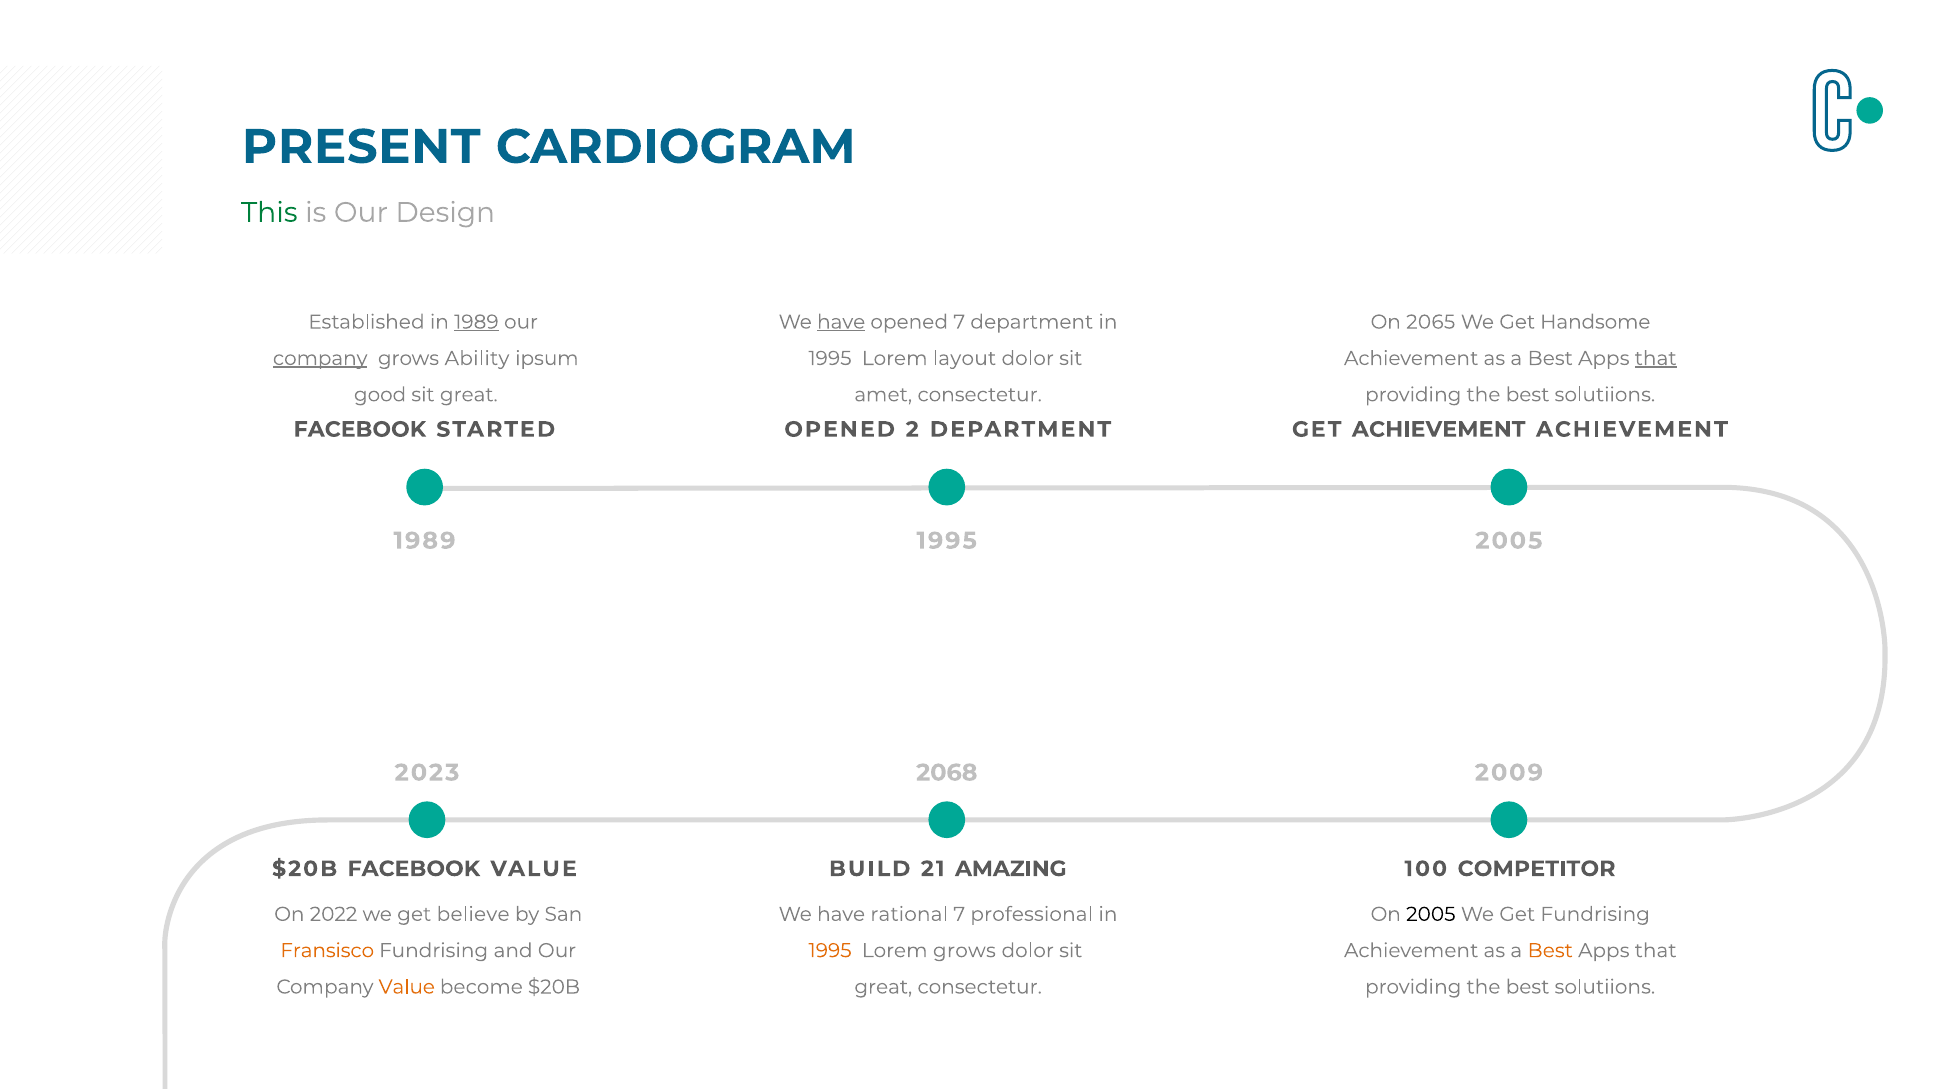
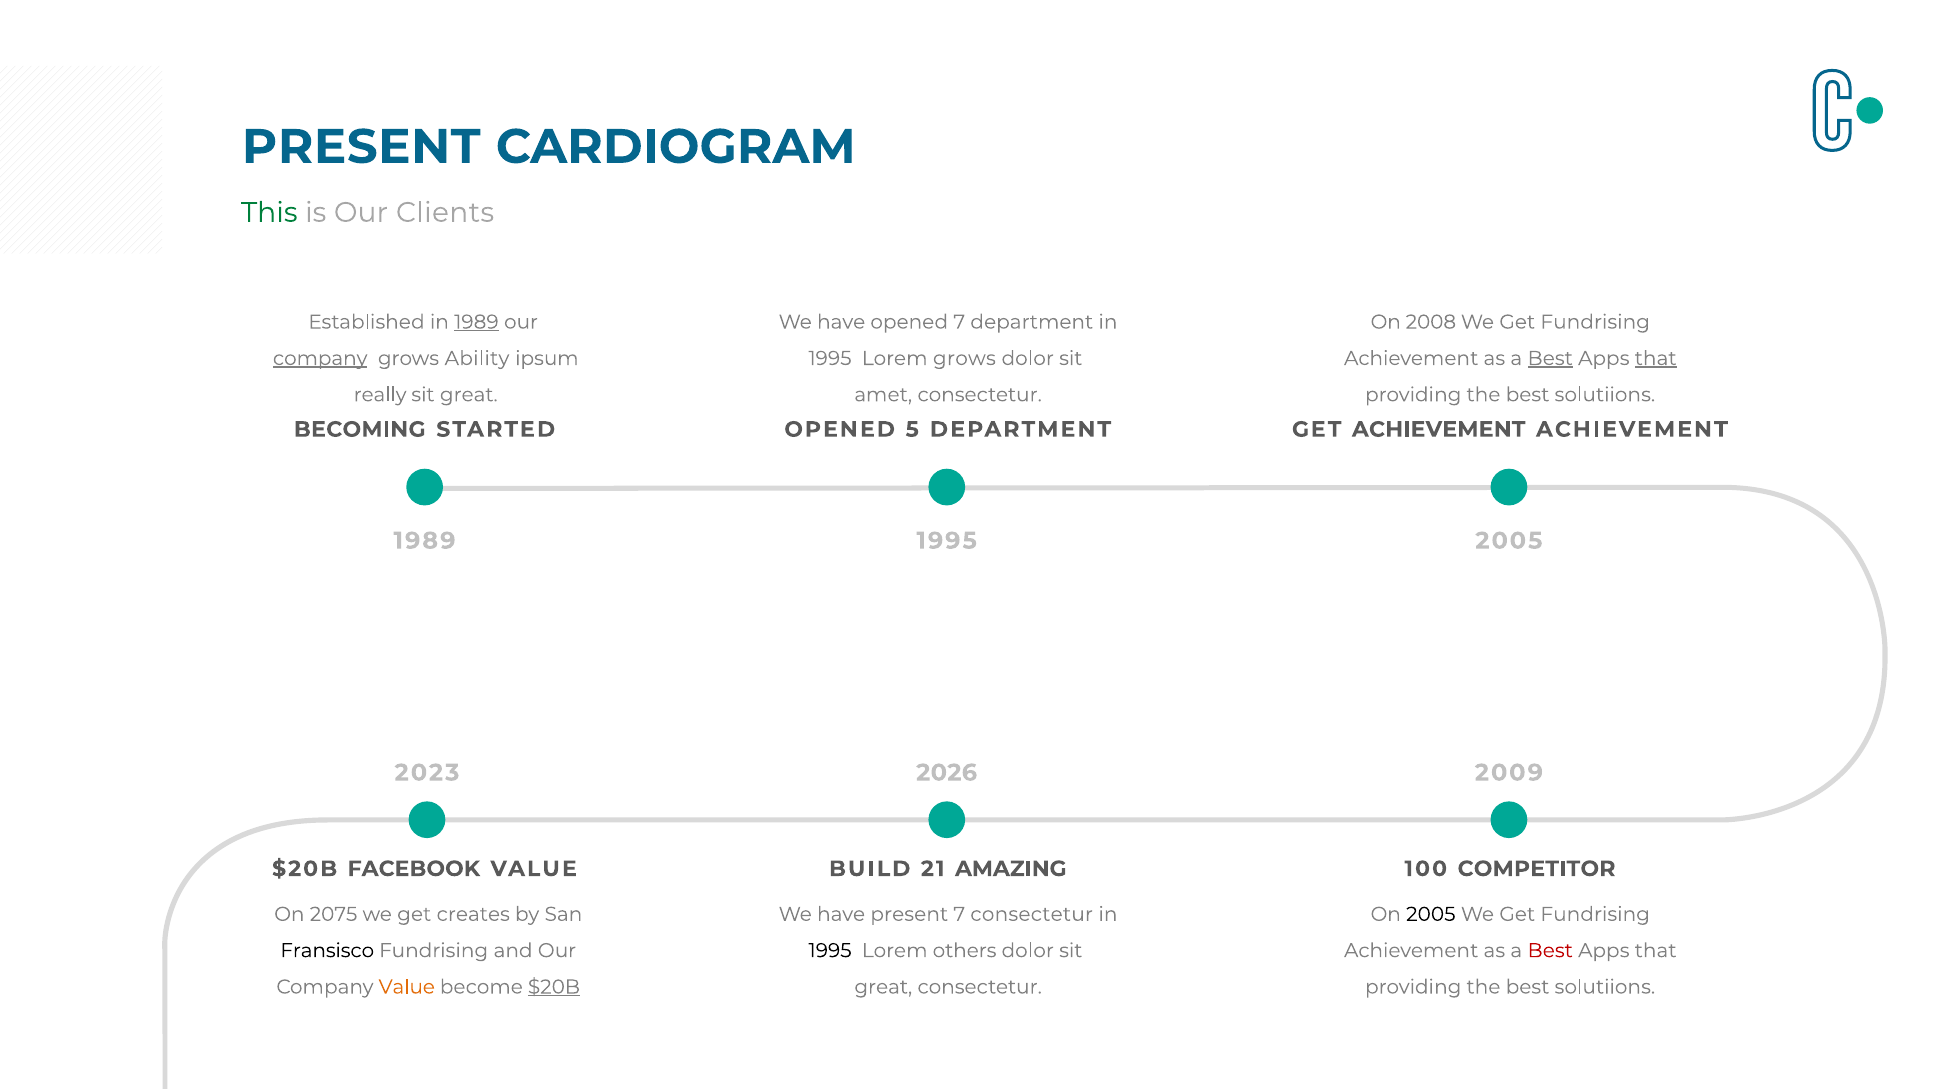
Design: Design -> Clients
have at (841, 322) underline: present -> none
2065: 2065 -> 2008
Handsome at (1595, 322): Handsome -> Fundrising
Lorem layout: layout -> grows
Best at (1550, 358) underline: none -> present
good: good -> really
FACEBOOK at (360, 429): FACEBOOK -> BECOMING
2: 2 -> 5
2068: 2068 -> 2026
2022: 2022 -> 2075
believe: believe -> creates
have rational: rational -> present
7 professional: professional -> consectetur
Fransisco colour: orange -> black
1995 at (830, 951) colour: orange -> black
Lorem grows: grows -> others
Best at (1550, 951) colour: orange -> red
$20B at (554, 987) underline: none -> present
